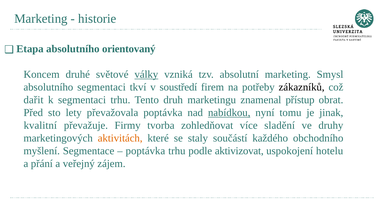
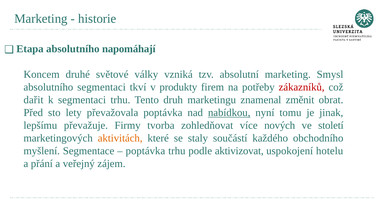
orientovaný: orientovaný -> napomáhají
války underline: present -> none
soustředí: soustředí -> produkty
zákazníků colour: black -> red
přístup: přístup -> změnit
kvalitní: kvalitní -> lepšímu
sladění: sladění -> nových
druhy: druhy -> století
